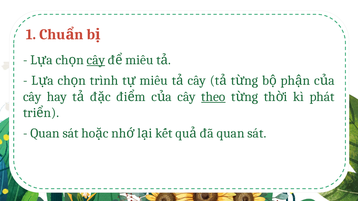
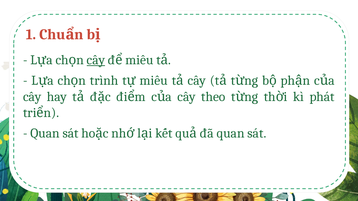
theo underline: present -> none
